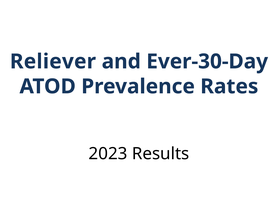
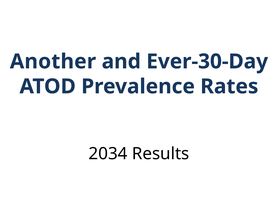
Reliever: Reliever -> Another
2023: 2023 -> 2034
